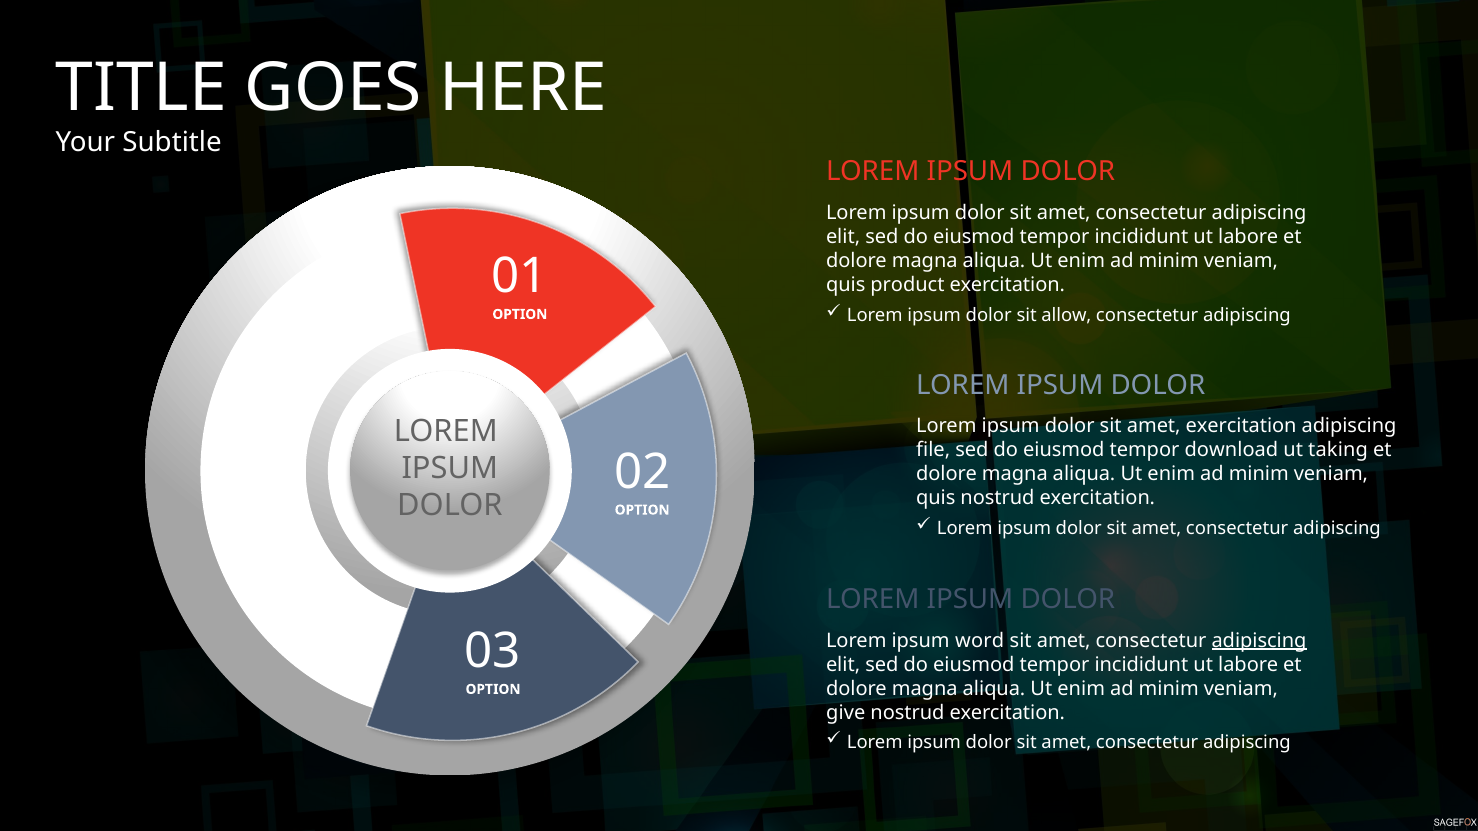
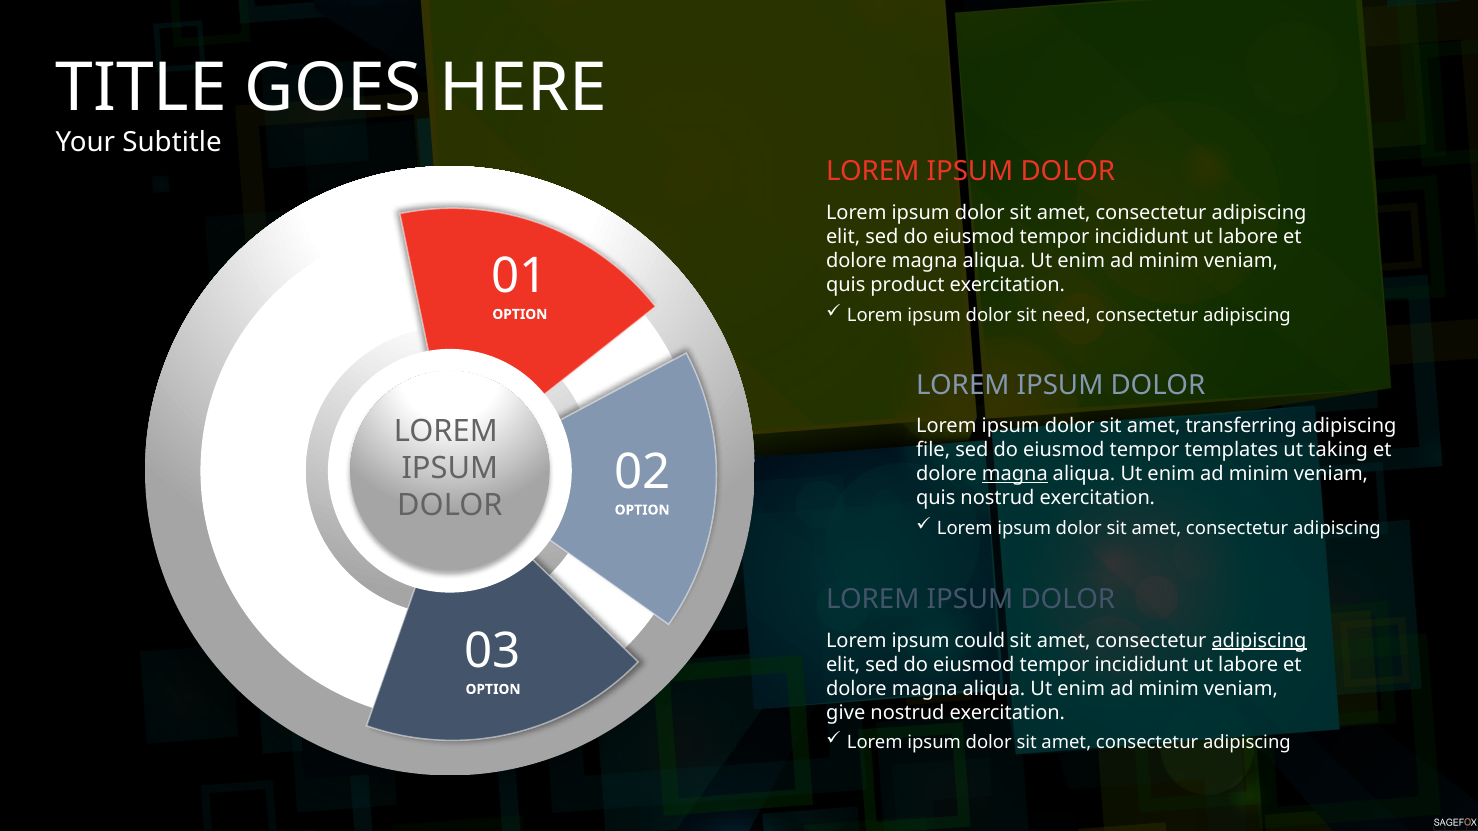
allow: allow -> need
amet exercitation: exercitation -> transferring
download: download -> templates
magna at (1015, 474) underline: none -> present
word: word -> could
